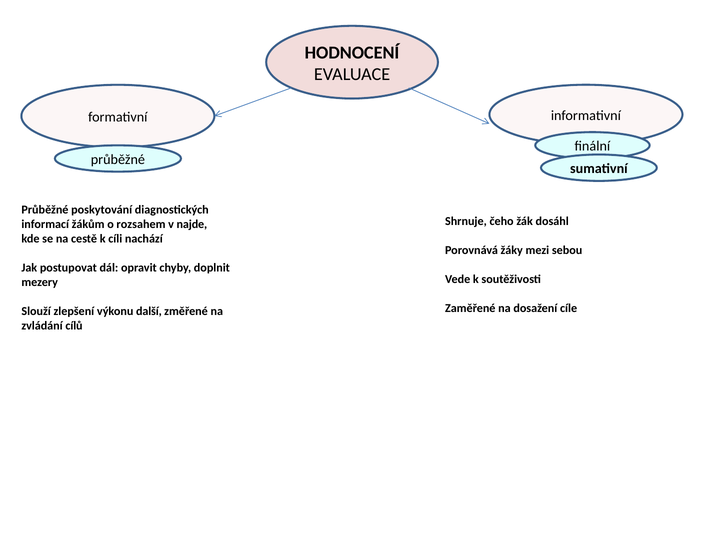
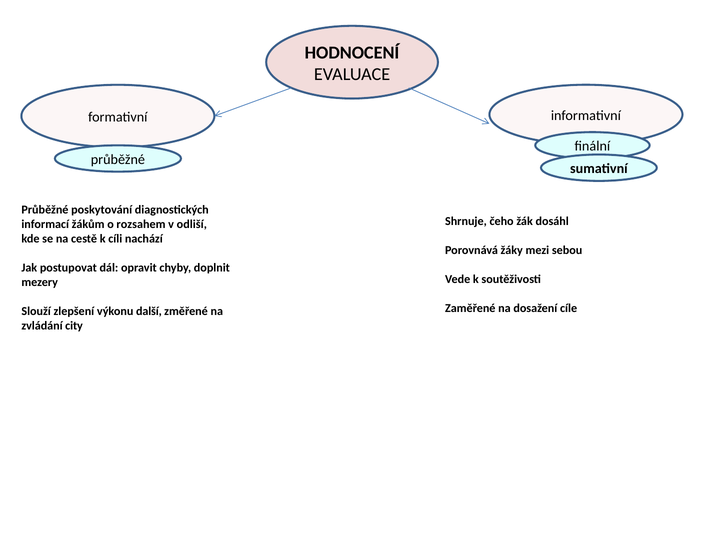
najde: najde -> odliší
cílů: cílů -> city
